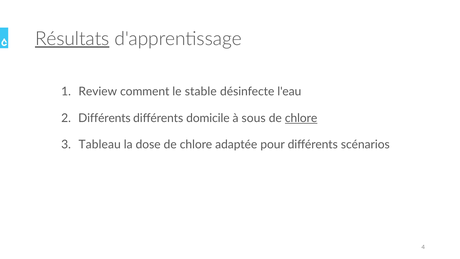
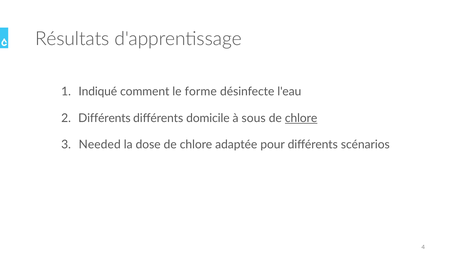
Résultats underline: present -> none
Review: Review -> Indiqué
stable: stable -> forme
Tableau: Tableau -> Needed
